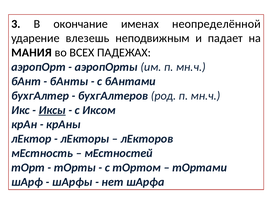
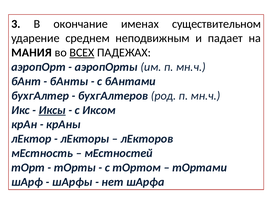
неопределённой: неопределённой -> существительном
влезешь: влезешь -> среднем
ВСЕХ underline: none -> present
